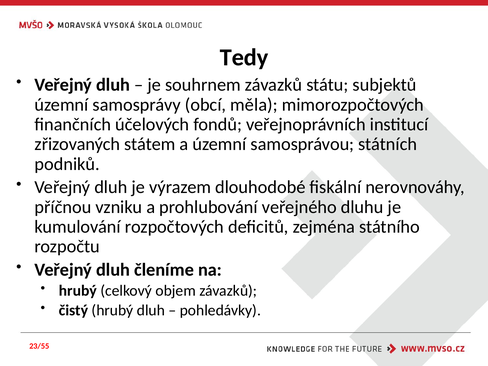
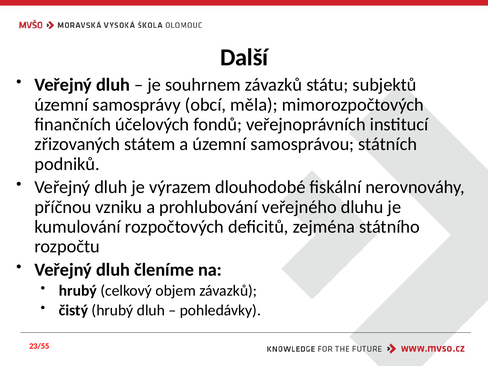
Tedy: Tedy -> Další
